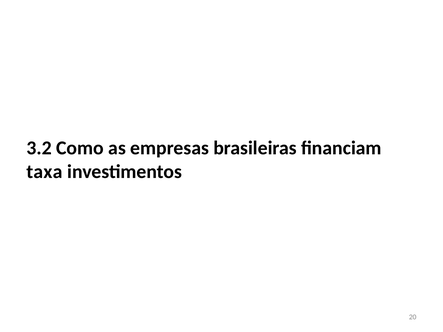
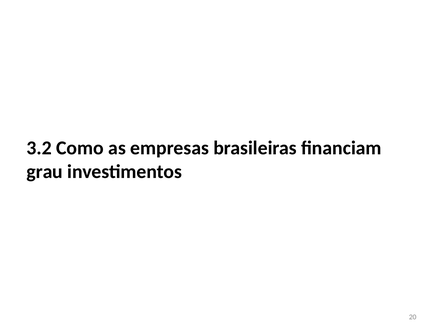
taxa: taxa -> grau
